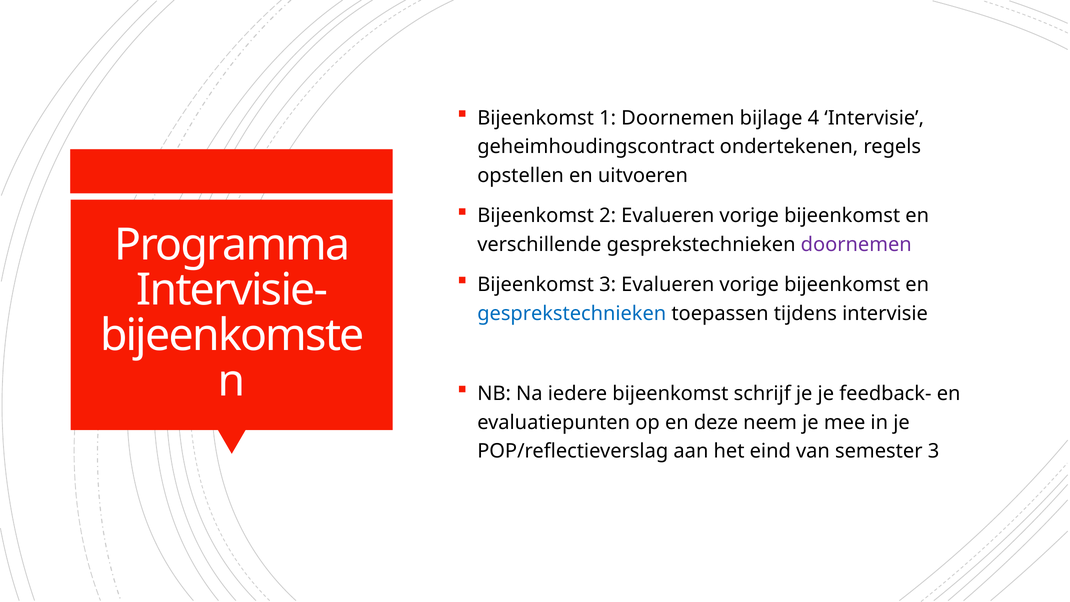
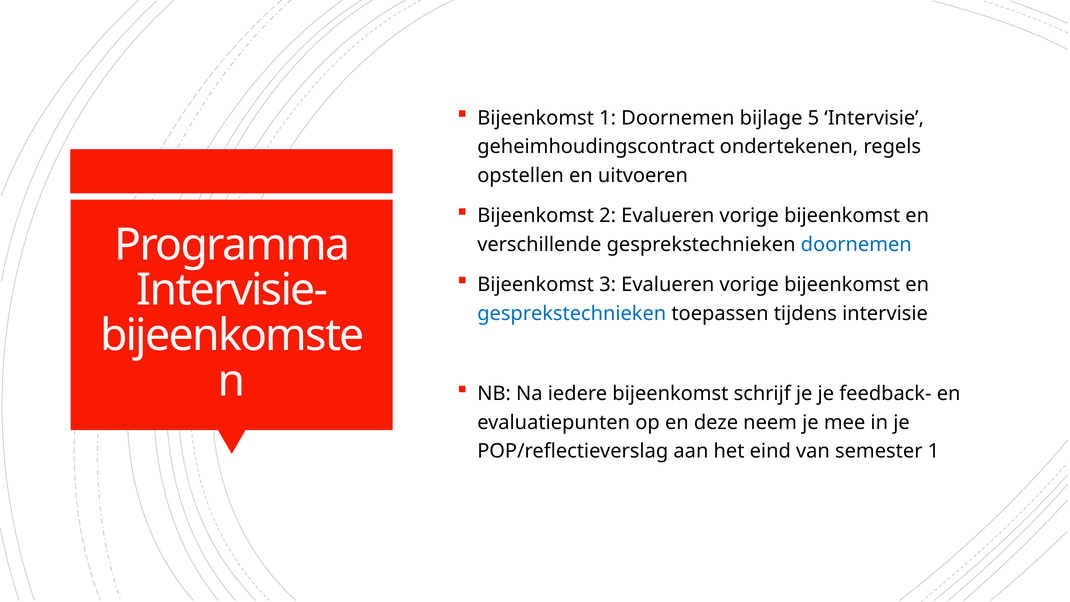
4: 4 -> 5
doornemen at (856, 245) colour: purple -> blue
semester 3: 3 -> 1
